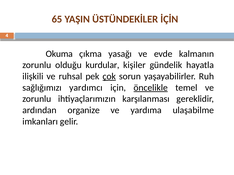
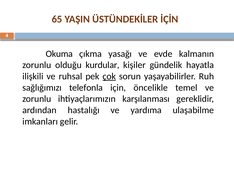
yardımcı: yardımcı -> telefonla
öncelikle underline: present -> none
organize: organize -> hastalığı
